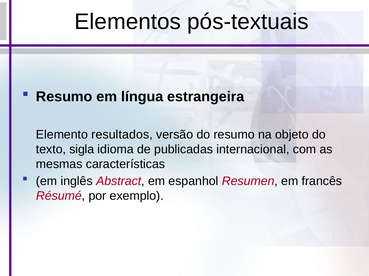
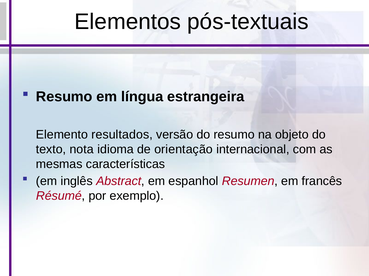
sigla: sigla -> nota
publicadas: publicadas -> orientação
